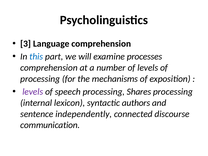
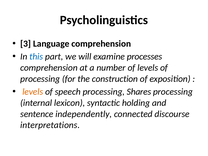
mechanisms: mechanisms -> construction
levels at (33, 92) colour: purple -> orange
authors: authors -> holding
communication: communication -> interpretations
